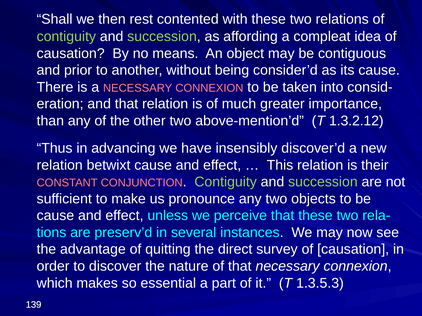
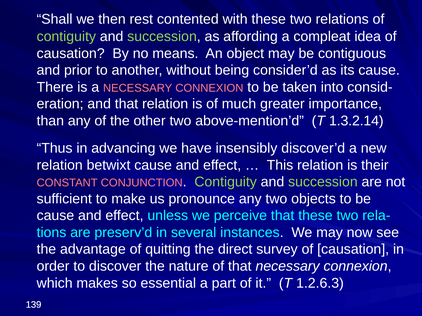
1.3.2.12: 1.3.2.12 -> 1.3.2.14
1.3.5.3: 1.3.5.3 -> 1.2.6.3
